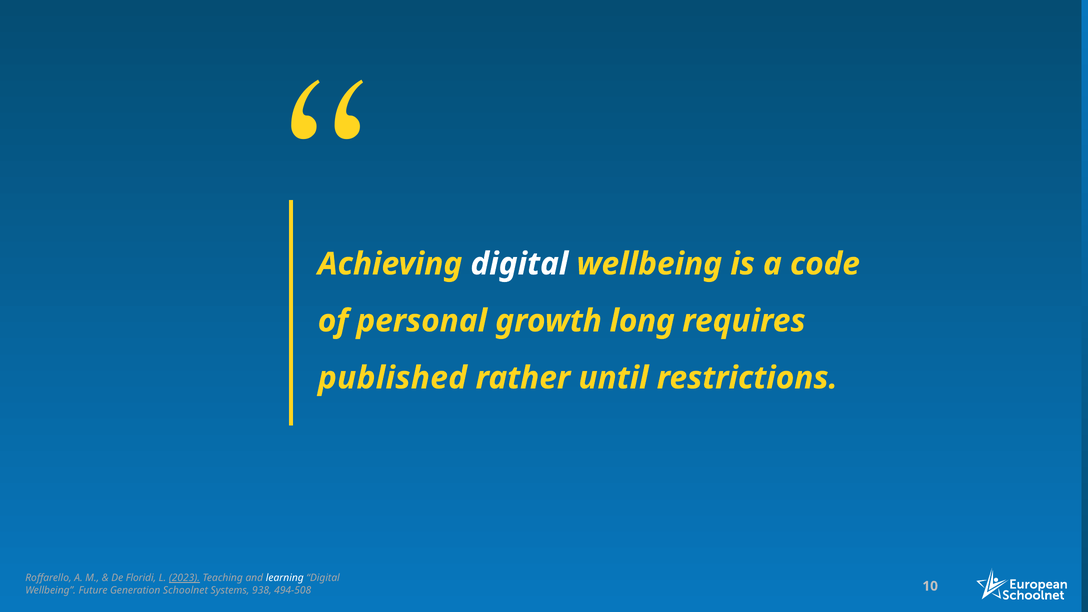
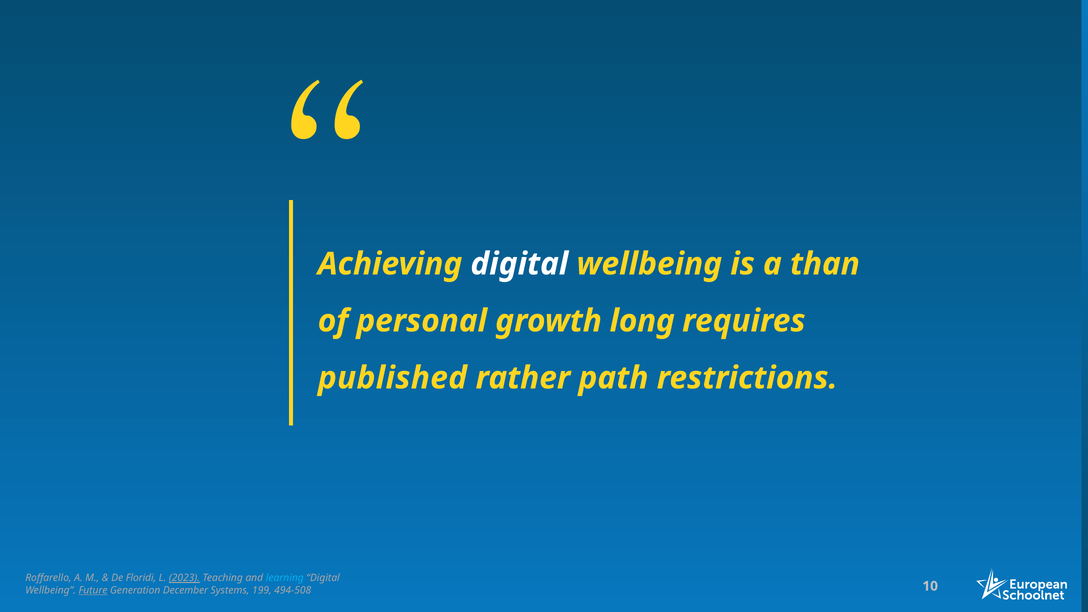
code: code -> than
until: until -> path
learning colour: white -> light blue
Future underline: none -> present
Schoolnet: Schoolnet -> December
938: 938 -> 199
